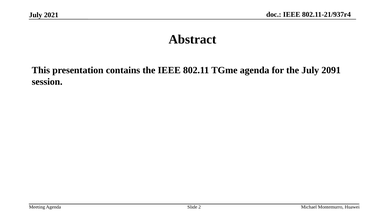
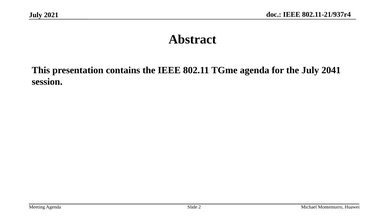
2091: 2091 -> 2041
